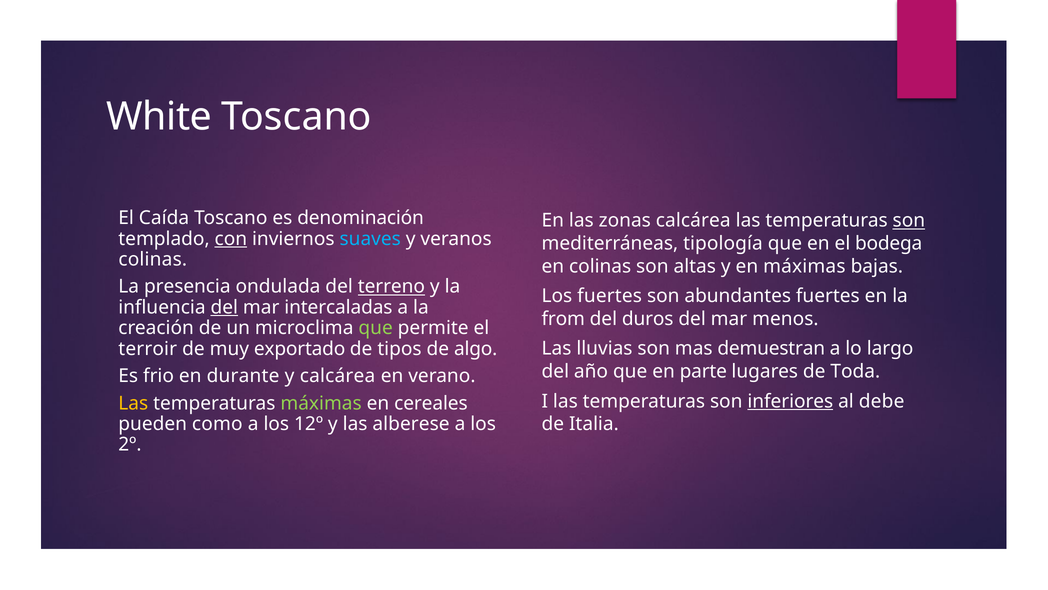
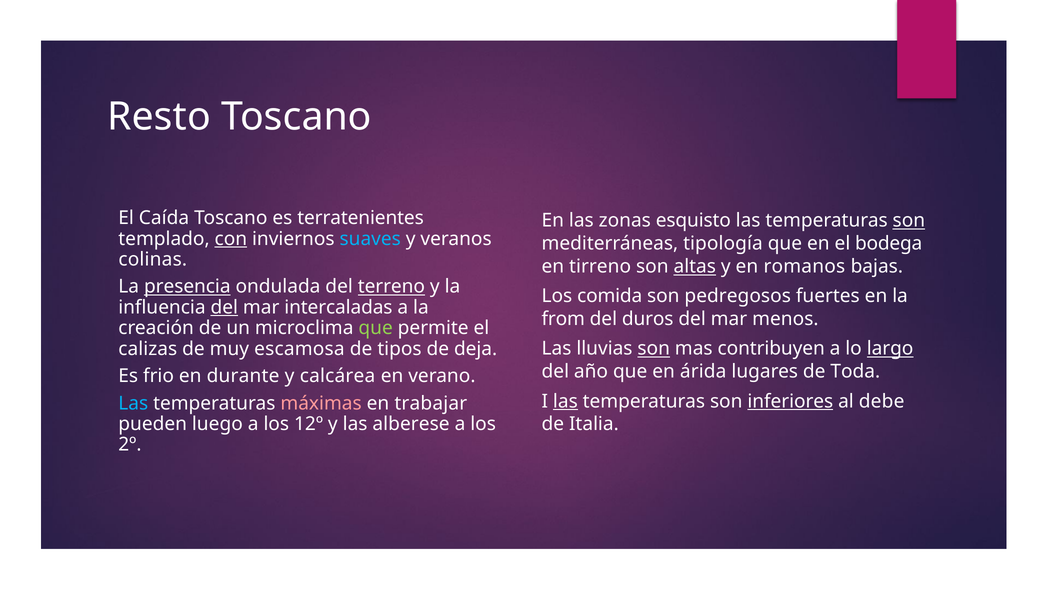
White: White -> Resto
denominación: denominación -> terratenientes
zonas calcárea: calcárea -> esquisto
en colinas: colinas -> tirreno
altas underline: none -> present
en máximas: máximas -> romanos
presencia underline: none -> present
Los fuertes: fuertes -> comida
abundantes: abundantes -> pedregosos
son at (654, 348) underline: none -> present
demuestran: demuestran -> contribuyen
largo underline: none -> present
terroir: terroir -> calizas
exportado: exportado -> escamosa
algo: algo -> deja
parte: parte -> árida
las at (565, 401) underline: none -> present
Las at (133, 403) colour: yellow -> light blue
máximas at (321, 403) colour: light green -> pink
cereales: cereales -> trabajar
como: como -> luego
